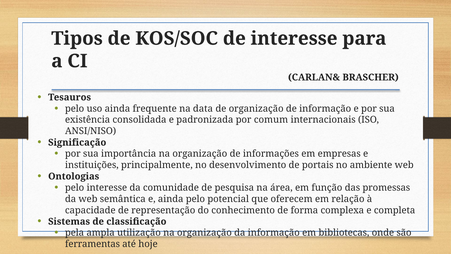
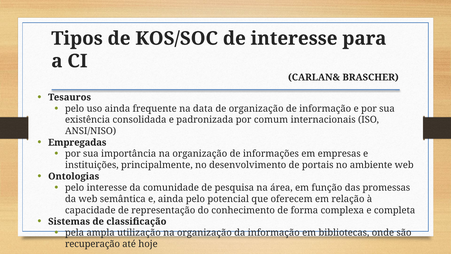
Significação: Significação -> Empregadas
ferramentas: ferramentas -> recuperação
